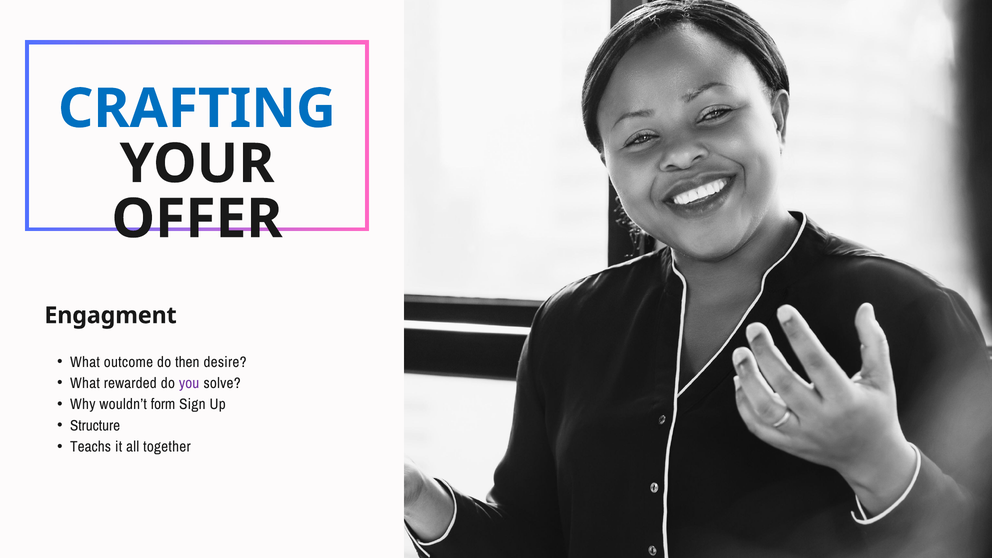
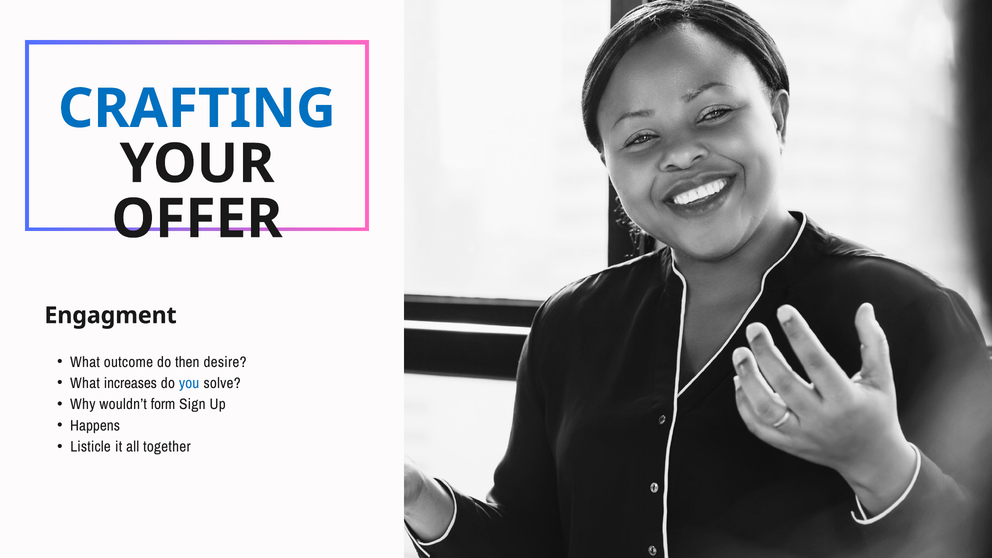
rewarded: rewarded -> increases
you colour: purple -> blue
Structure: Structure -> Happens
Teachs: Teachs -> Listicle
